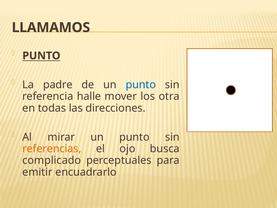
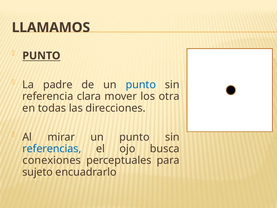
halle: halle -> clara
referencias colour: orange -> blue
complicado: complicado -> conexiones
emitir: emitir -> sujeto
